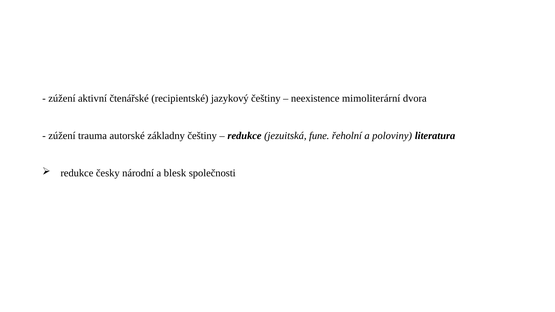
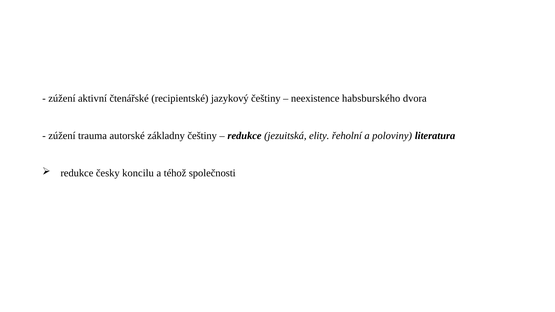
mimoliterární: mimoliterární -> habsburského
fune: fune -> elity
národní: národní -> koncilu
blesk: blesk -> téhož
